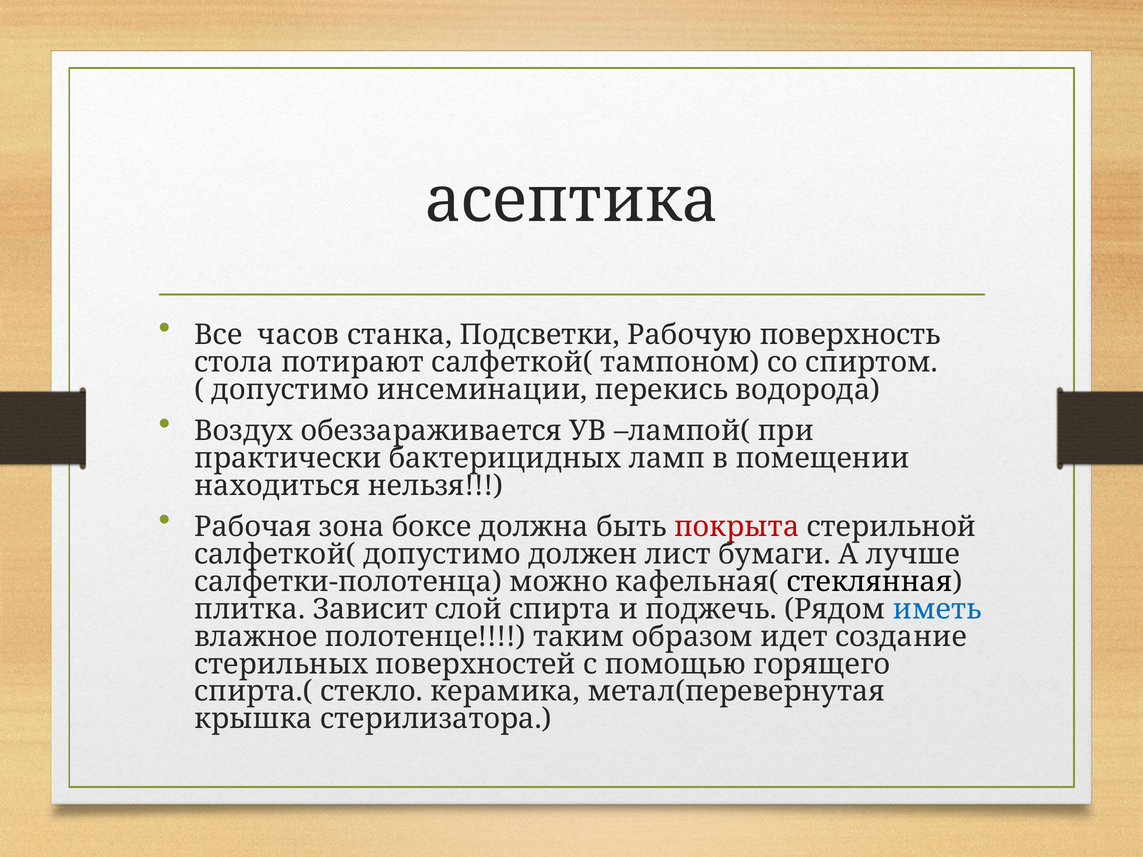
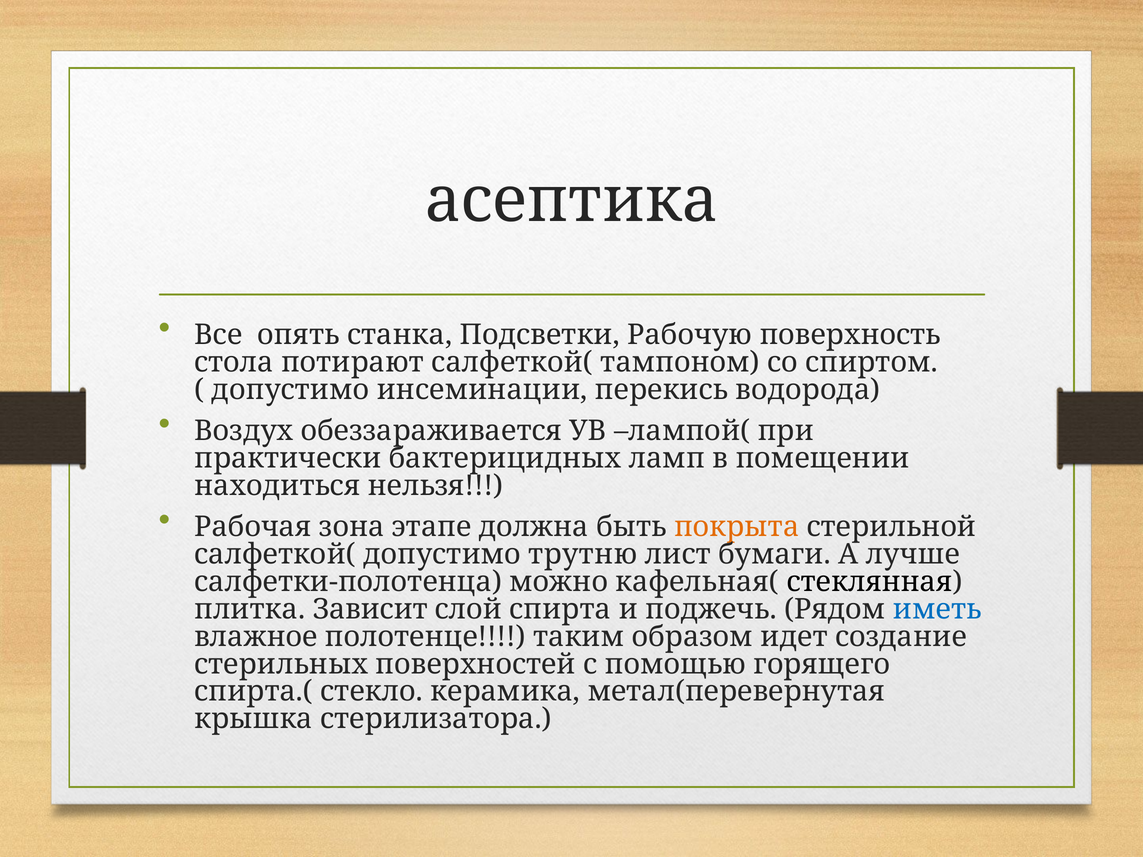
часов: часов -> опять
боксе: боксе -> этапе
покрыта colour: red -> orange
должен: должен -> трутню
